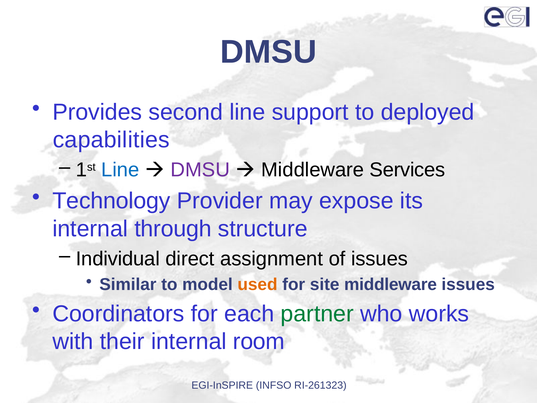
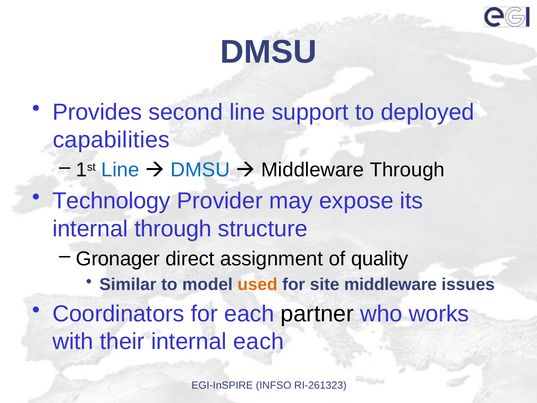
DMSU at (200, 170) colour: purple -> blue
Middleware Services: Services -> Through
Individual: Individual -> Gronager
of issues: issues -> quality
partner colour: green -> black
internal room: room -> each
